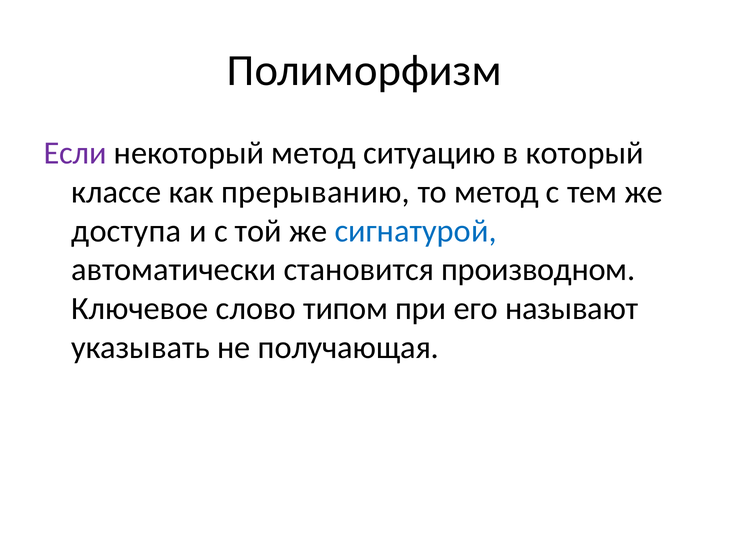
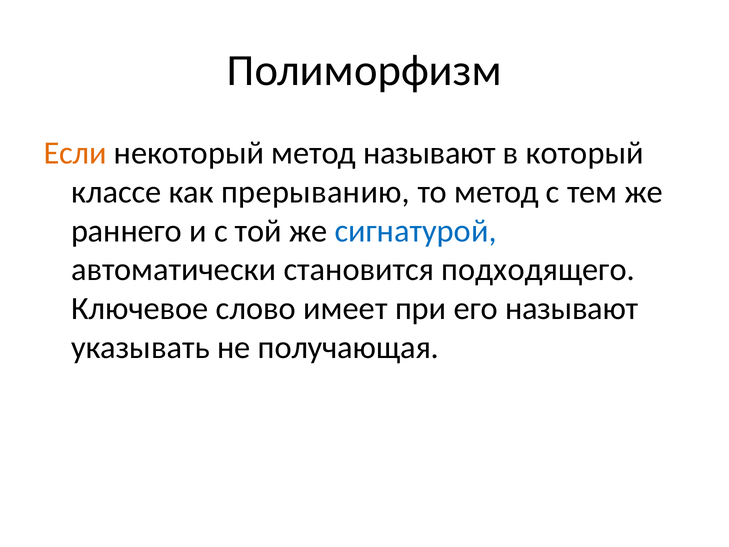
Если colour: purple -> orange
метод ситуацию: ситуацию -> называют
доступа: доступа -> раннего
производном: производном -> подходящего
типом: типом -> имеет
